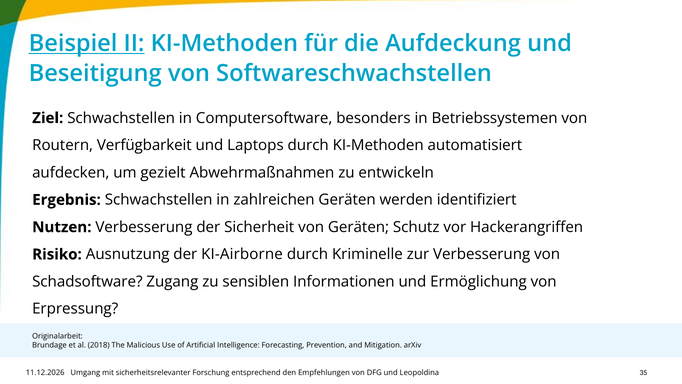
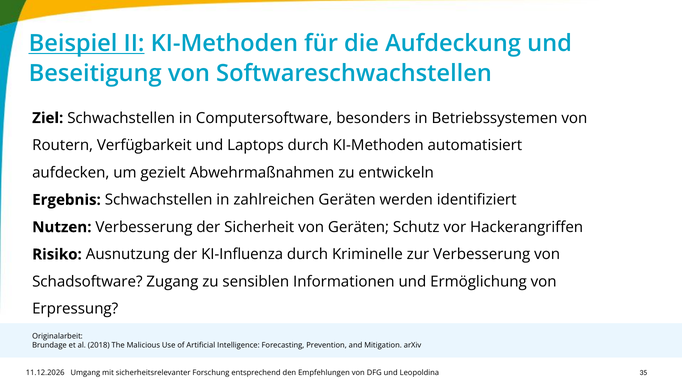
KI-Airborne: KI-Airborne -> KI-Influenza
